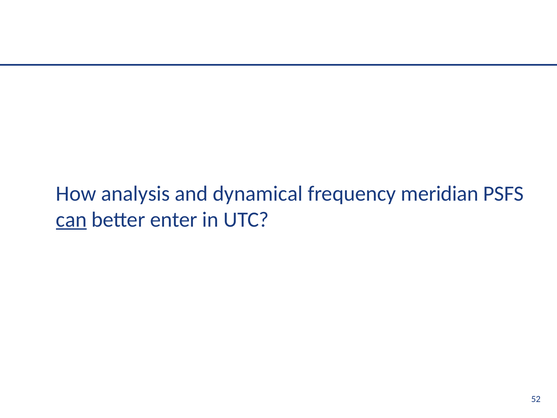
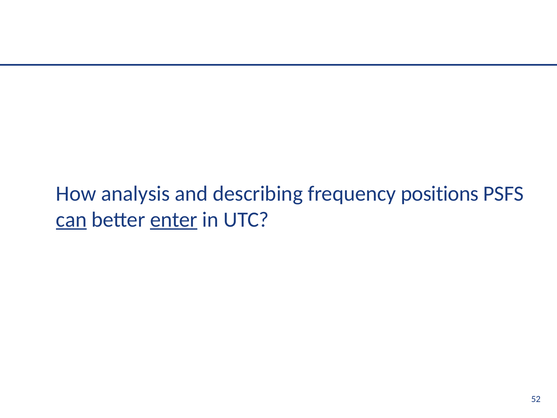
dynamical: dynamical -> describing
meridian: meridian -> positions
enter underline: none -> present
